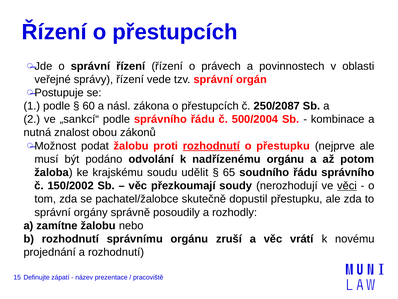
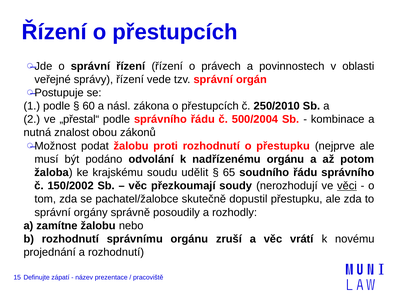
250/2087: 250/2087 -> 250/2010
„sankcí“: „sankcí“ -> „přestal“
rozhodnutí at (211, 146) underline: present -> none
